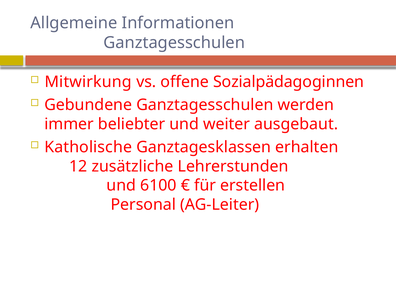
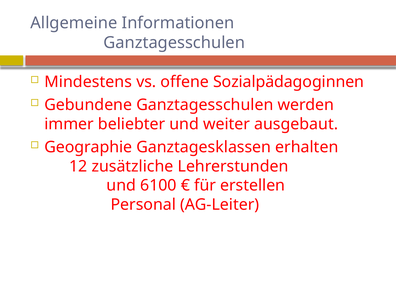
Mitwirkung: Mitwirkung -> Mindestens
Katholische: Katholische -> Geographie
